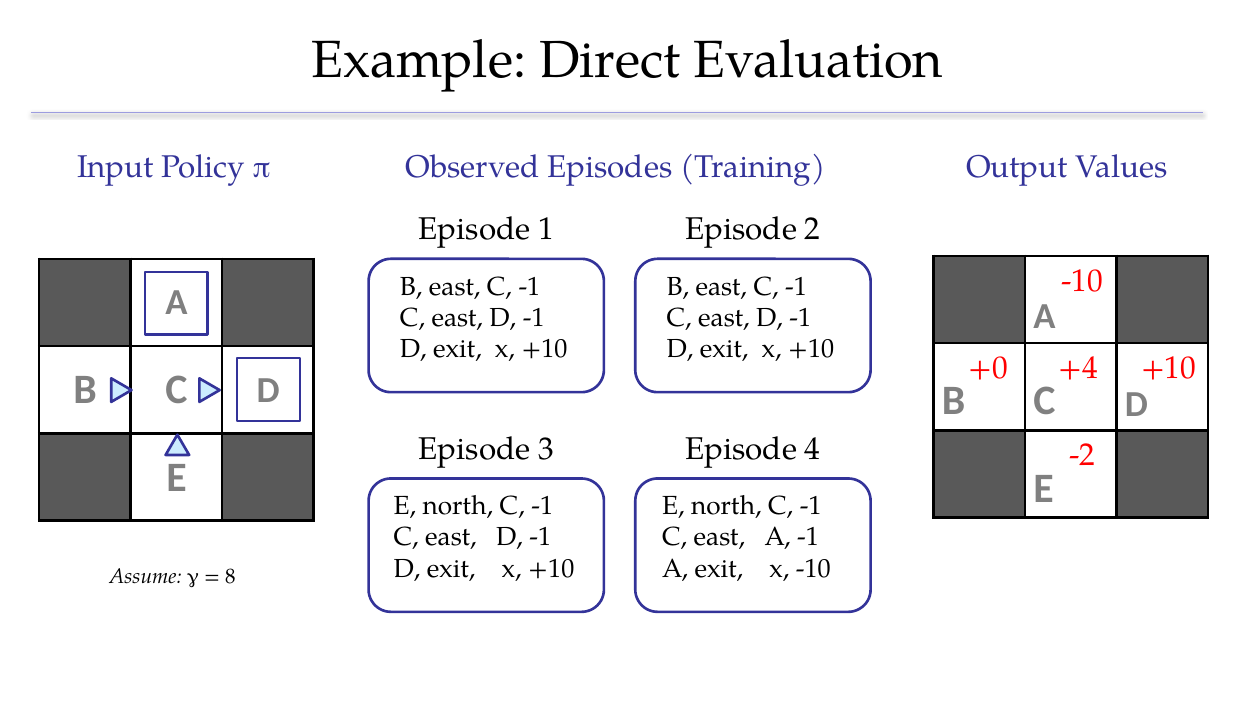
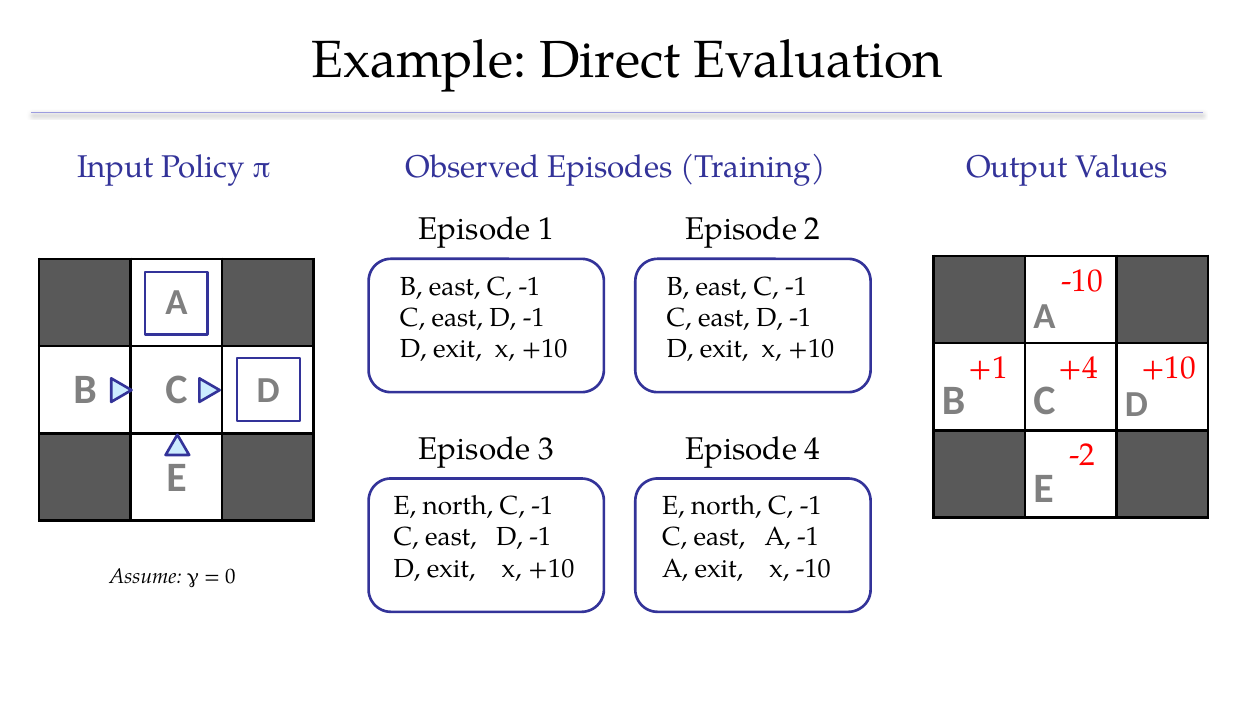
+0: +0 -> +1
8: 8 -> 0
